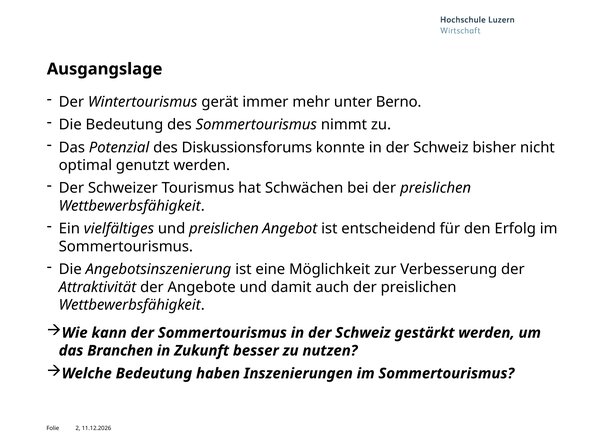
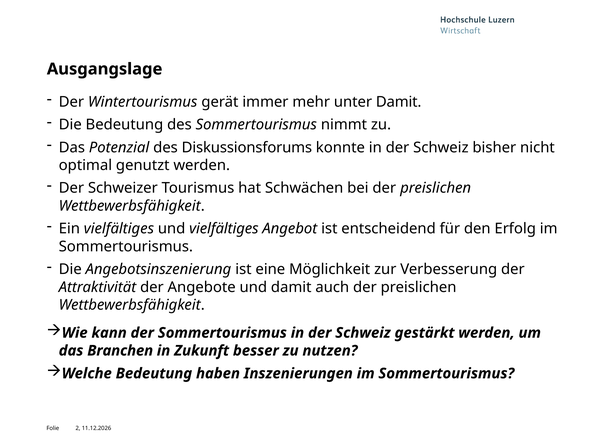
unter Berno: Berno -> Damit
und preislichen: preislichen -> vielfältiges
